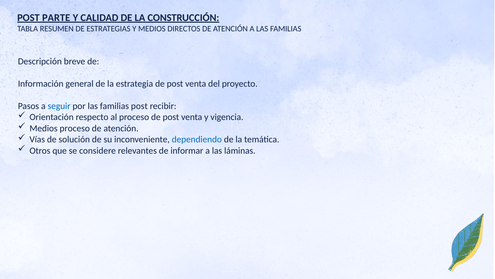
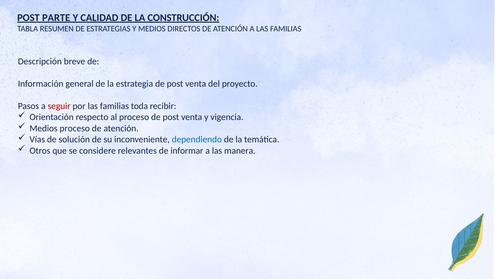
seguir colour: blue -> red
familias post: post -> toda
láminas: láminas -> manera
